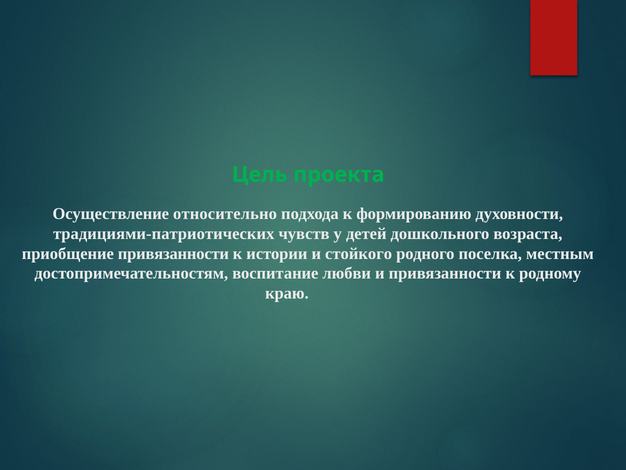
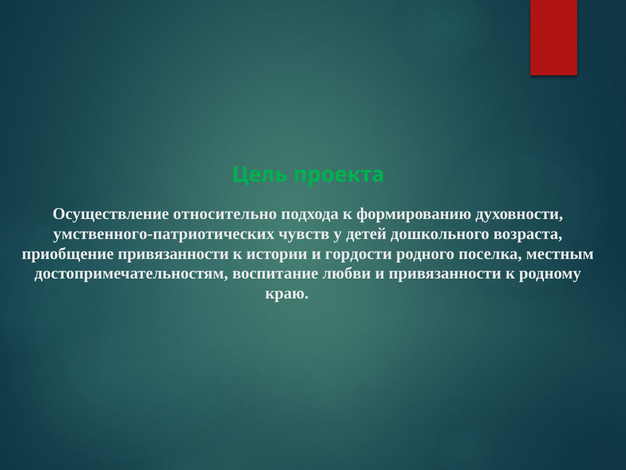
традициями-патриотических: традициями-патриотических -> умственного-патриотических
стойкого: стойкого -> гордости
